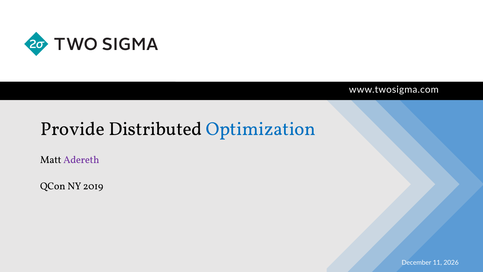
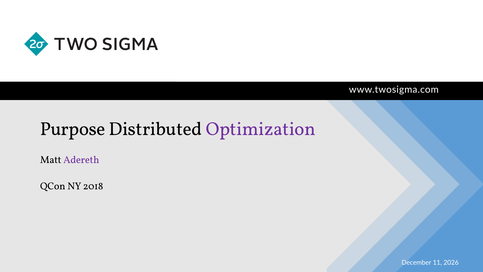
Provide: Provide -> Purpose
Optimization colour: blue -> purple
2019: 2019 -> 2018
